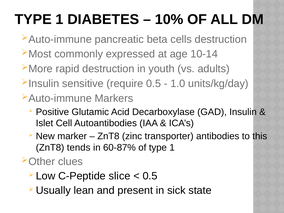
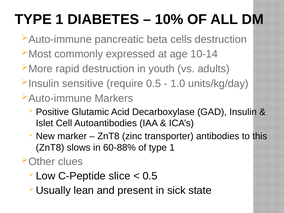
tends: tends -> slows
60-87%: 60-87% -> 60-88%
